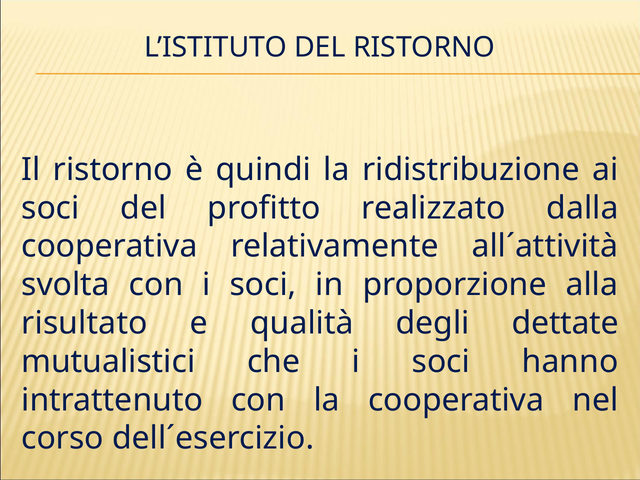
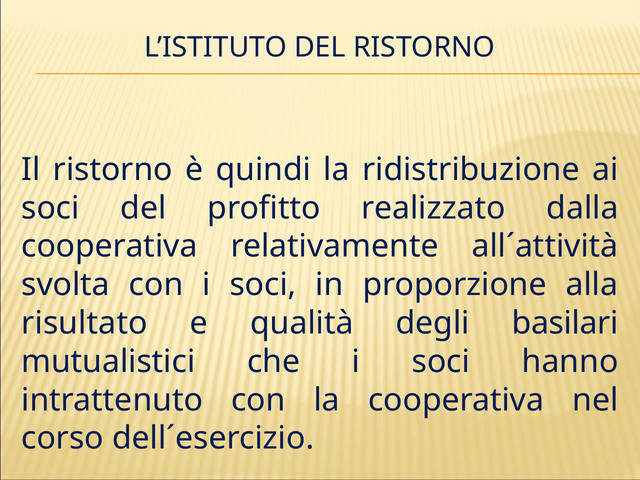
dettate: dettate -> basilari
